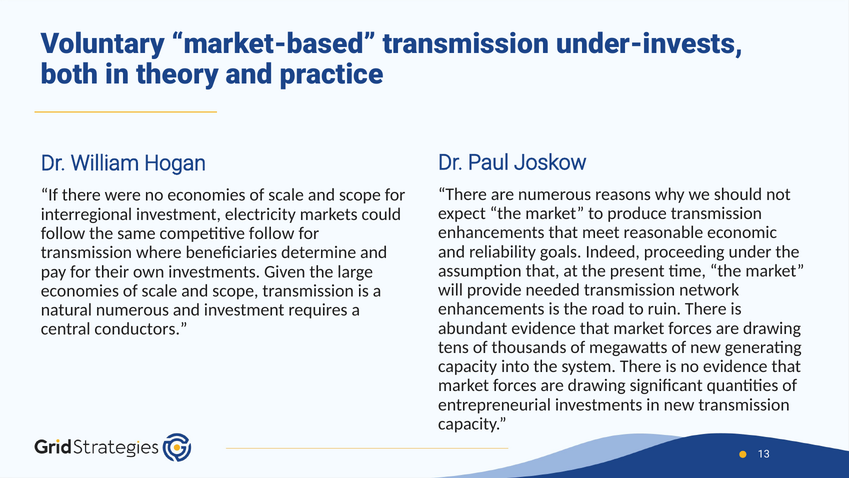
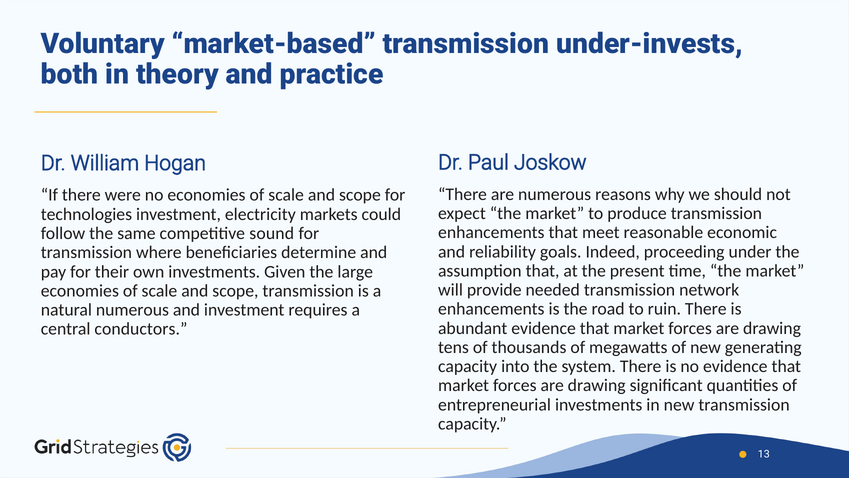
interregional: interregional -> technologies
competitive follow: follow -> sound
